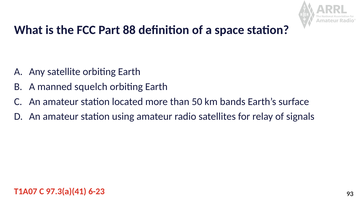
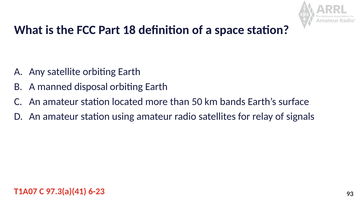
88: 88 -> 18
squelch: squelch -> disposal
